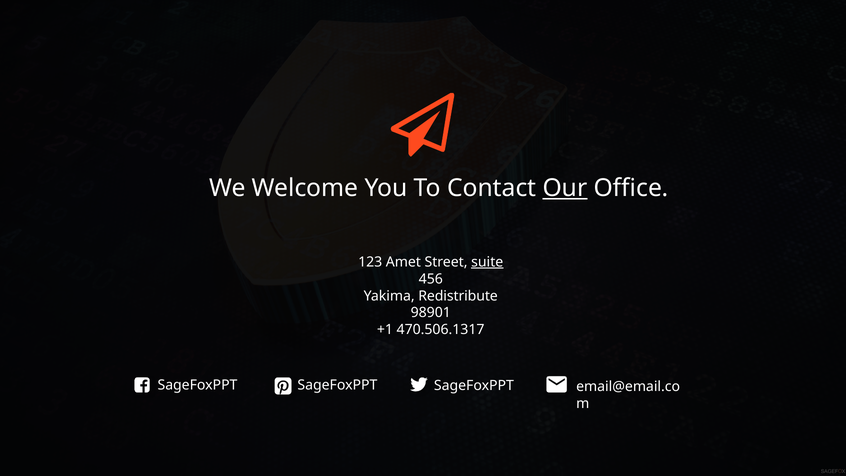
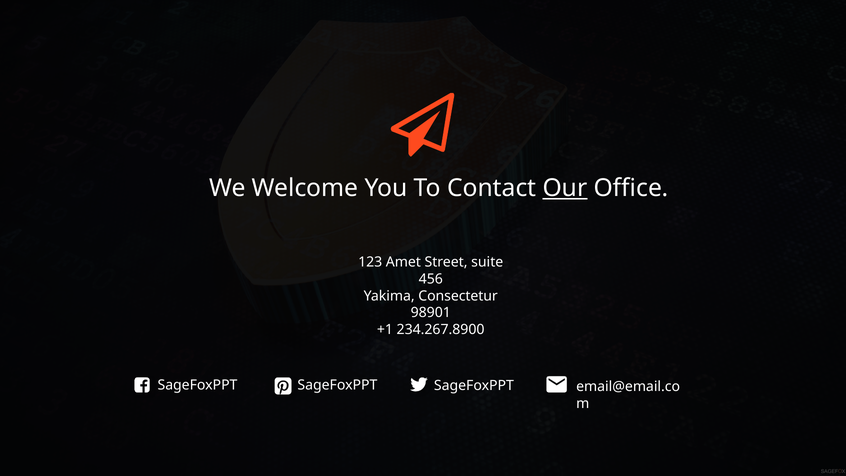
suite underline: present -> none
Redistribute: Redistribute -> Consectetur
470.506.1317: 470.506.1317 -> 234.267.8900
